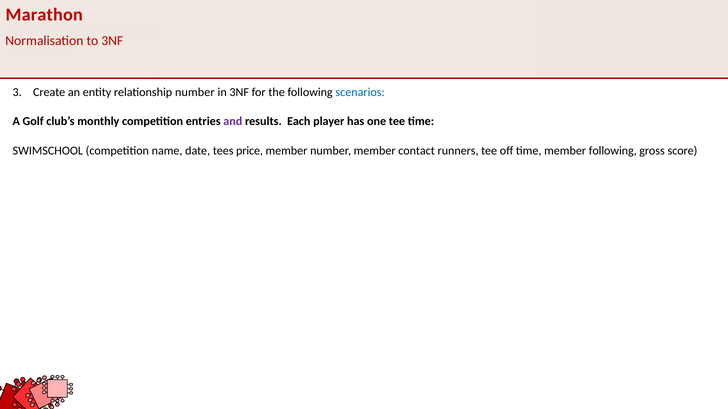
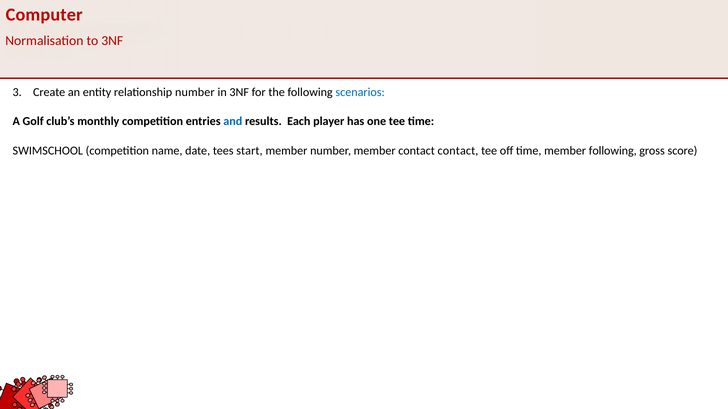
Marathon: Marathon -> Computer
and colour: purple -> blue
price: price -> start
contact runners: runners -> contact
